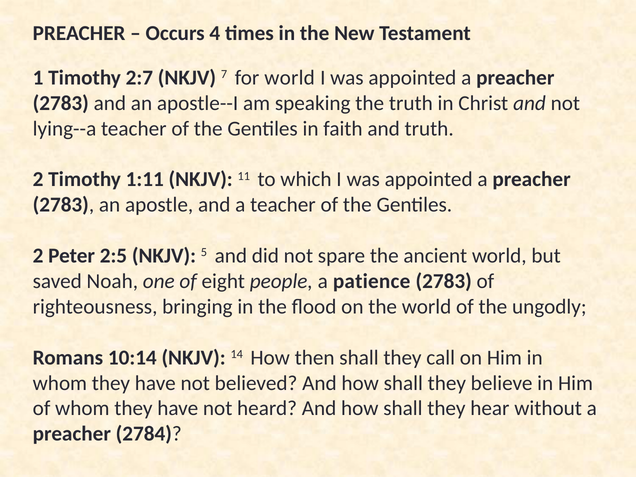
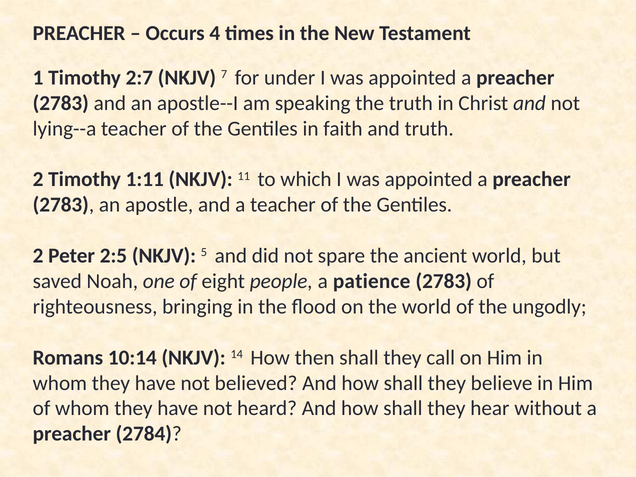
for world: world -> under
